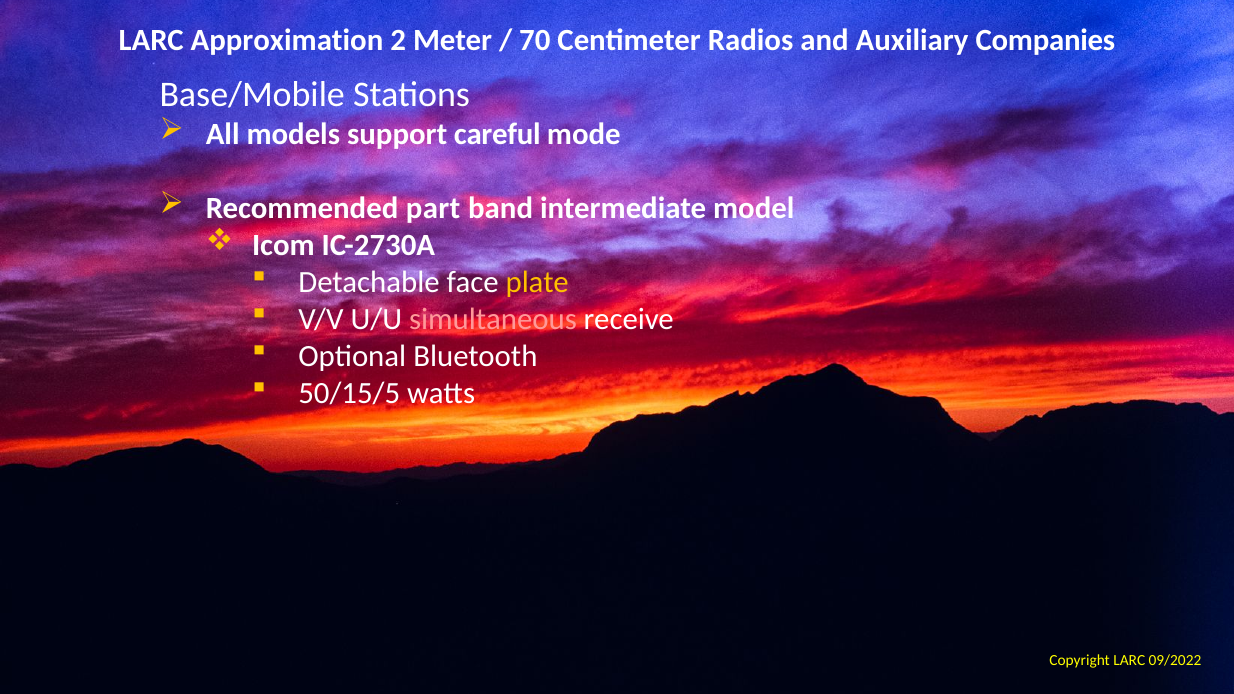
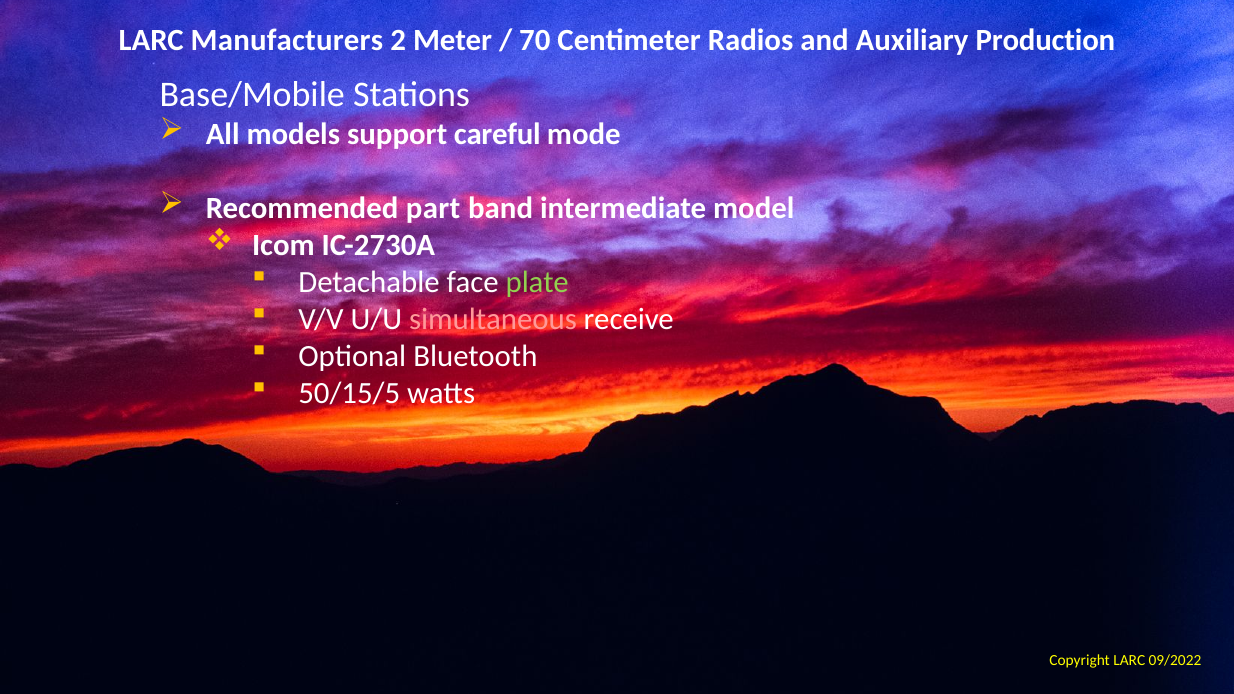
Approximation: Approximation -> Manufacturers
Companies: Companies -> Production
plate colour: yellow -> light green
